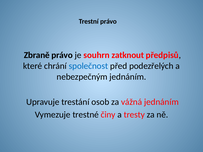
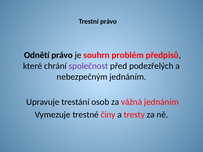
Zbraně: Zbraně -> Odnětí
zatknout: zatknout -> problém
společnost colour: blue -> purple
